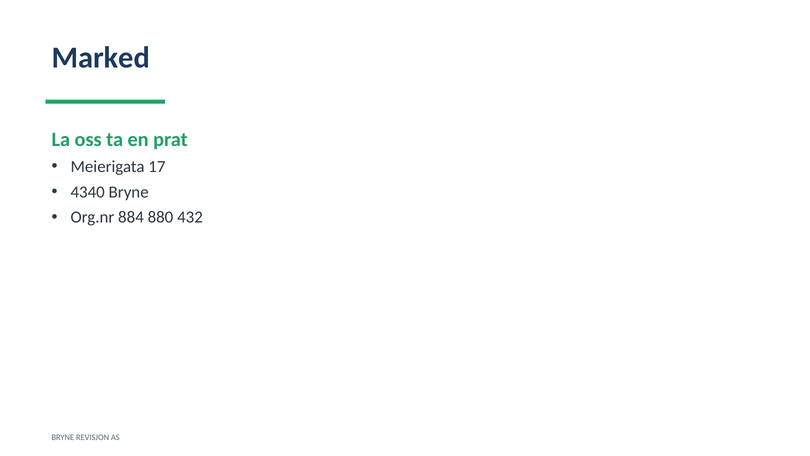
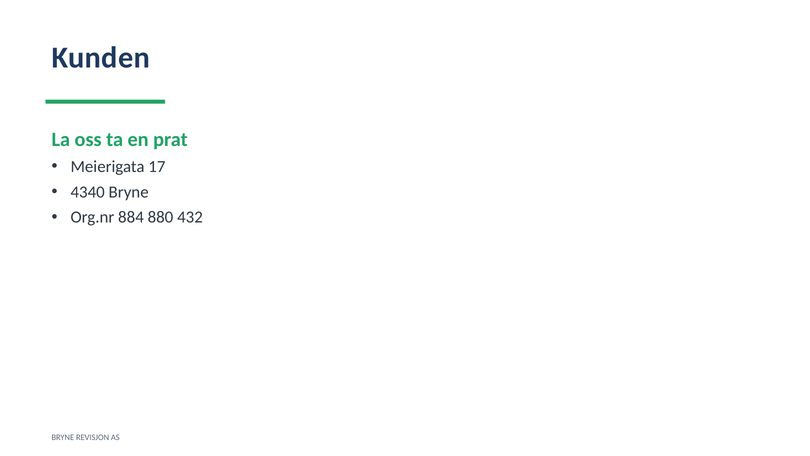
Marked: Marked -> Kunden
